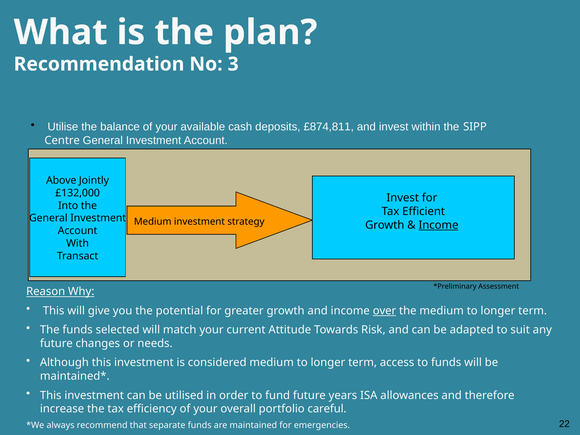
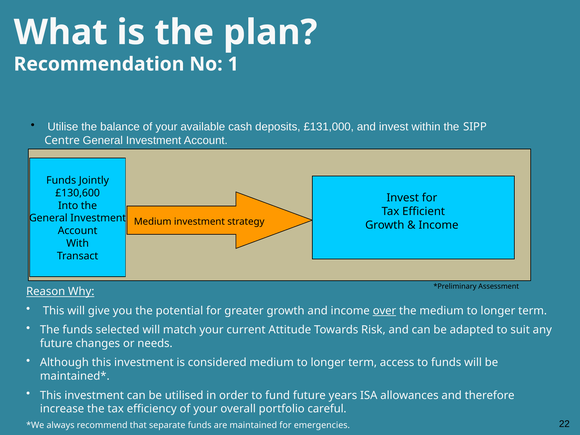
3: 3 -> 1
£874,811: £874,811 -> £131,000
Above at (61, 180): Above -> Funds
£132,000: £132,000 -> £130,600
Income at (438, 225) underline: present -> none
